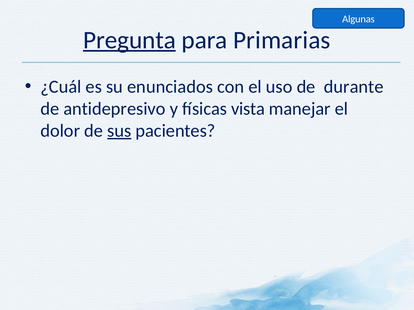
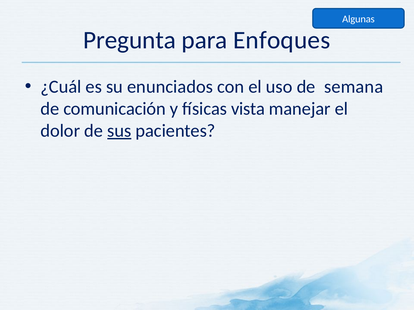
Pregunta underline: present -> none
Primarias: Primarias -> Enfoques
durante: durante -> semana
antidepresivo: antidepresivo -> comunicación
